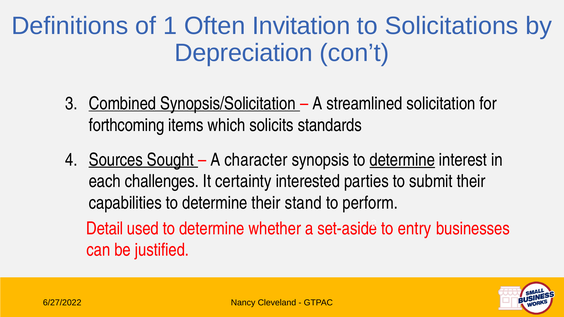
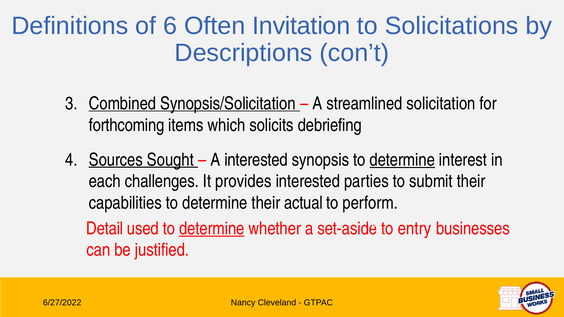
1: 1 -> 6
Depreciation: Depreciation -> Descriptions
standards: standards -> debriefing
A character: character -> interested
certainty: certainty -> provides
stand: stand -> actual
determine at (212, 229) underline: none -> present
